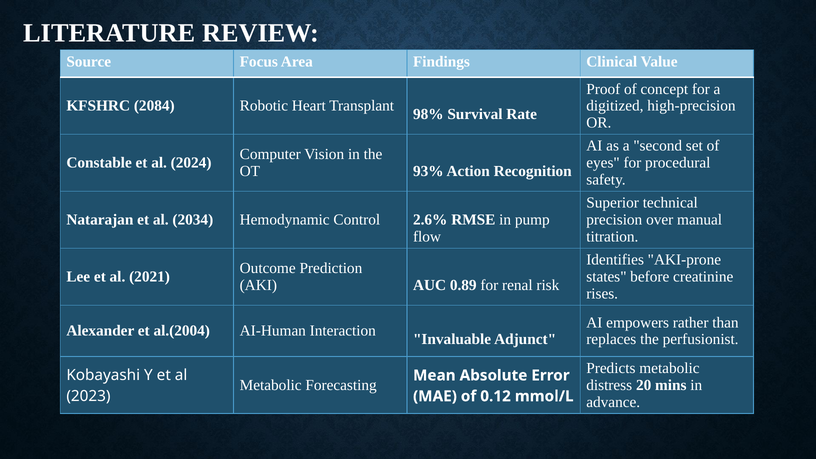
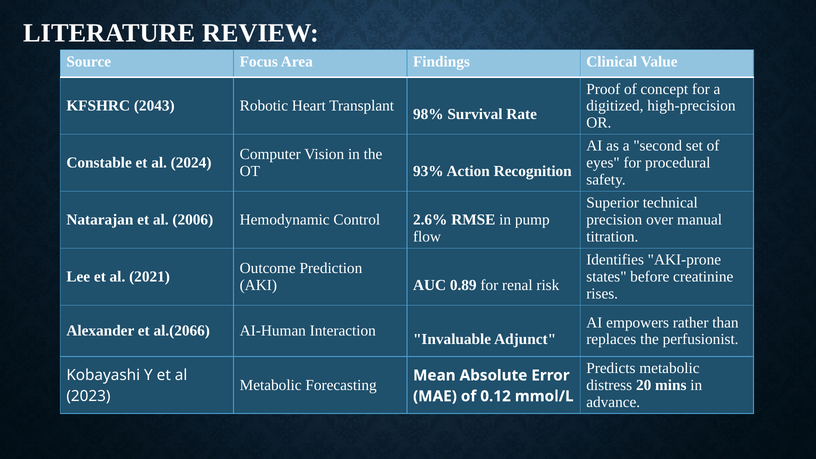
2084: 2084 -> 2043
2034: 2034 -> 2006
al.(2004: al.(2004 -> al.(2066
